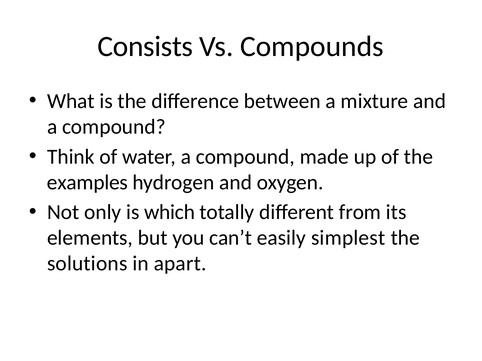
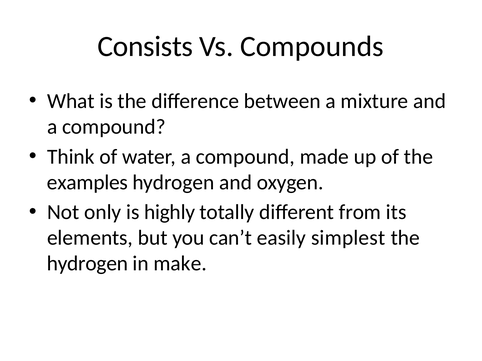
which: which -> highly
solutions at (87, 264): solutions -> hydrogen
apart: apart -> make
